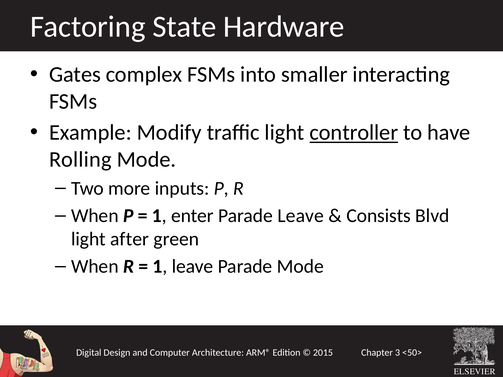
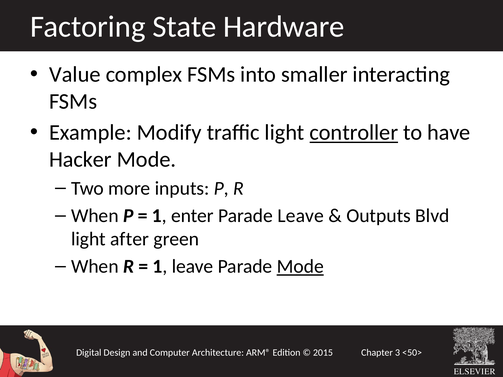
Gates: Gates -> Value
Rolling: Rolling -> Hacker
Consists: Consists -> Outputs
Mode at (300, 267) underline: none -> present
